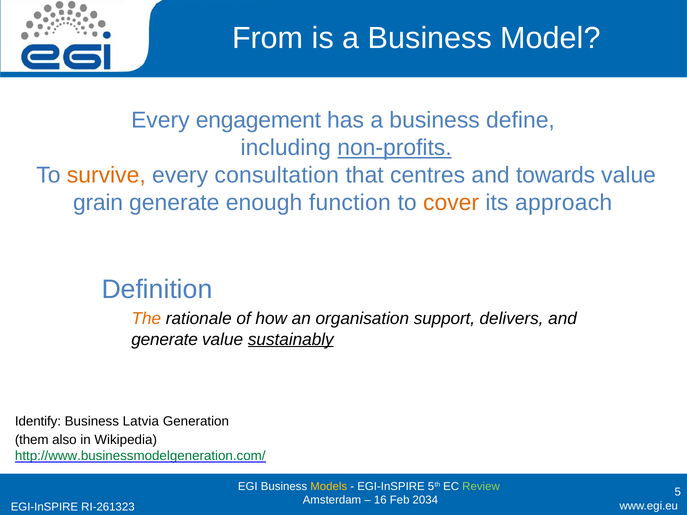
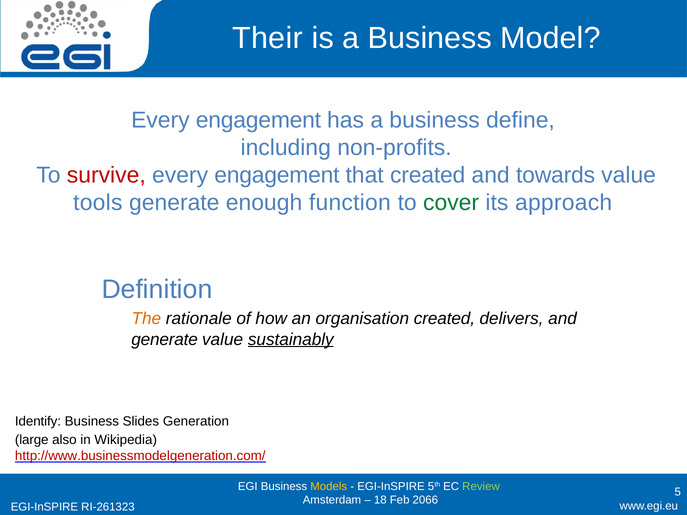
From: From -> Their
non-profits underline: present -> none
survive colour: orange -> red
consultation at (277, 175): consultation -> engagement
that centres: centres -> created
grain: grain -> tools
cover colour: orange -> green
organisation support: support -> created
Latvia: Latvia -> Slides
them: them -> large
http://www.businessmodelgeneration.com/ colour: green -> red
16: 16 -> 18
2034: 2034 -> 2066
